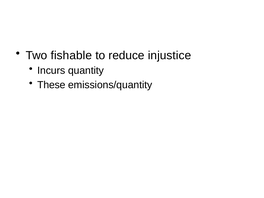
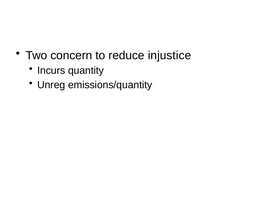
fishable: fishable -> concern
These: These -> Unreg
